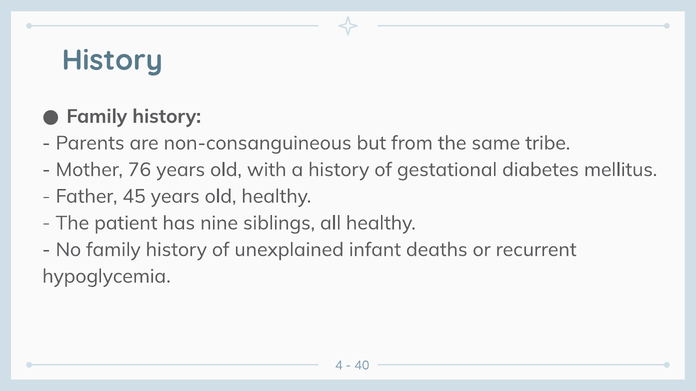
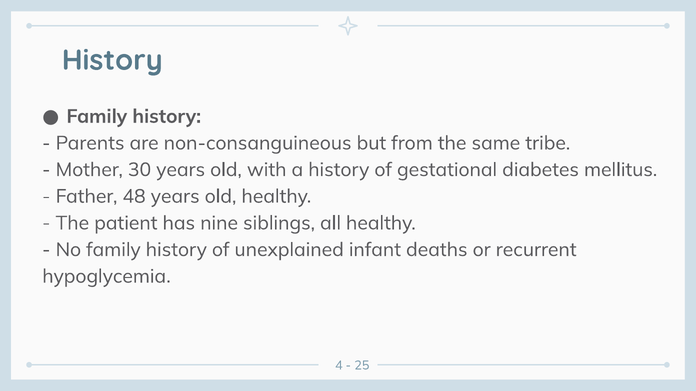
76: 76 -> 30
45: 45 -> 48
40: 40 -> 25
